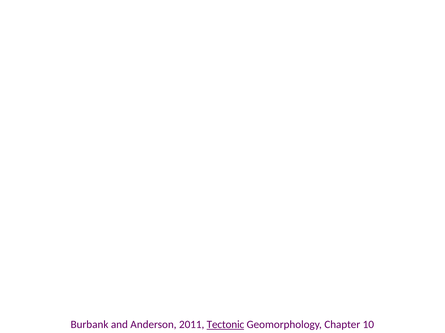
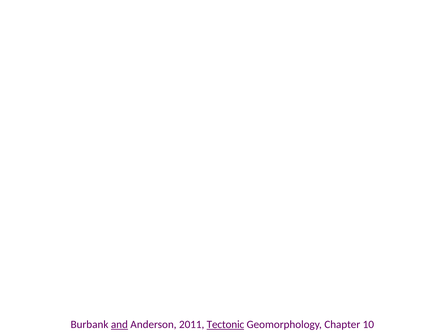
and underline: none -> present
